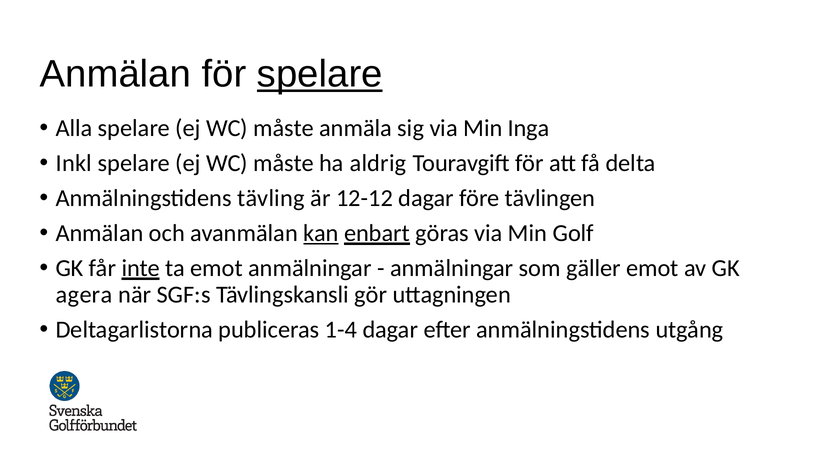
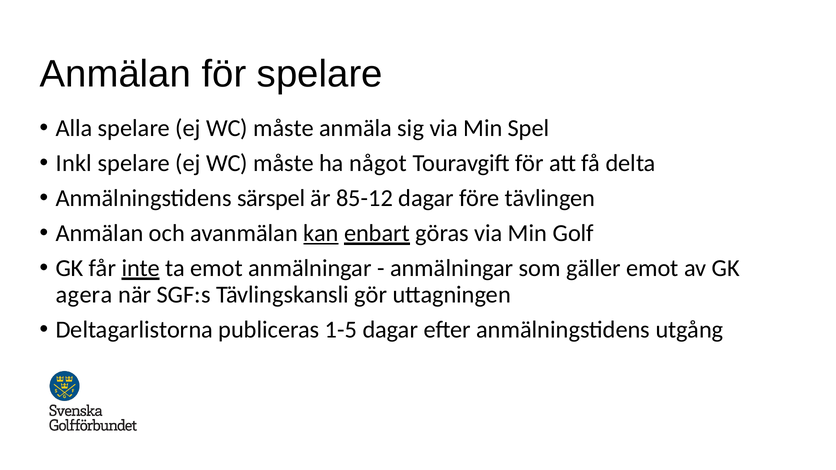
spelare at (320, 74) underline: present -> none
Inga: Inga -> Spel
aldrig: aldrig -> något
tävling: tävling -> särspel
12-12: 12-12 -> 85-12
1-4: 1-4 -> 1-5
